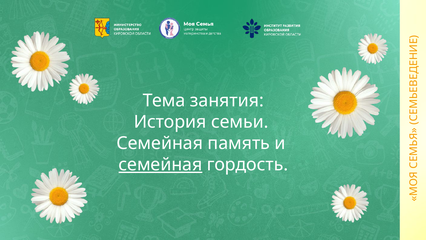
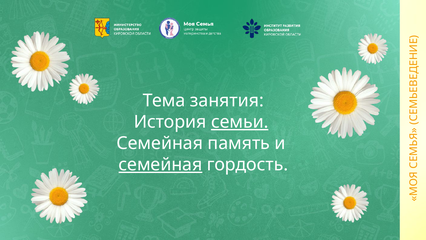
семьи underline: none -> present
